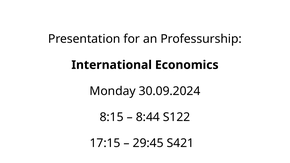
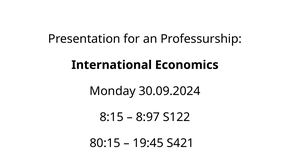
8:44: 8:44 -> 8:97
17:15: 17:15 -> 80:15
29:45: 29:45 -> 19:45
